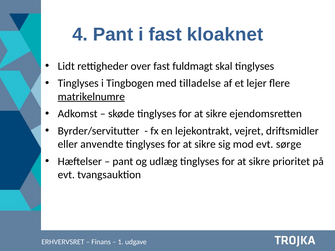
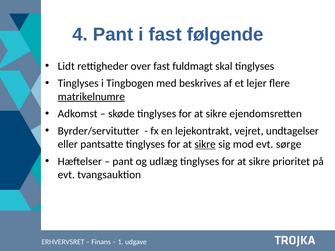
kloaknet: kloaknet -> følgende
tilladelse: tilladelse -> beskrives
driftsmidler: driftsmidler -> undtagelser
anvendte: anvendte -> pantsatte
sikre at (205, 144) underline: none -> present
